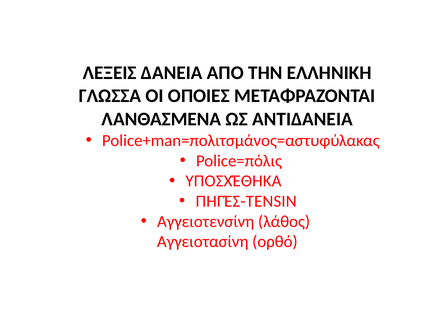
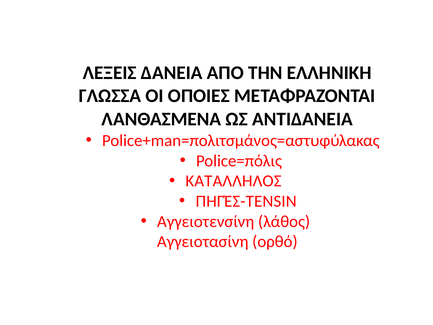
ΥΠΟΣΧΈΘΗΚΑ: ΥΠΟΣΧΈΘΗΚΑ -> ΚΑΤΑΛΛΗΛΟΣ
